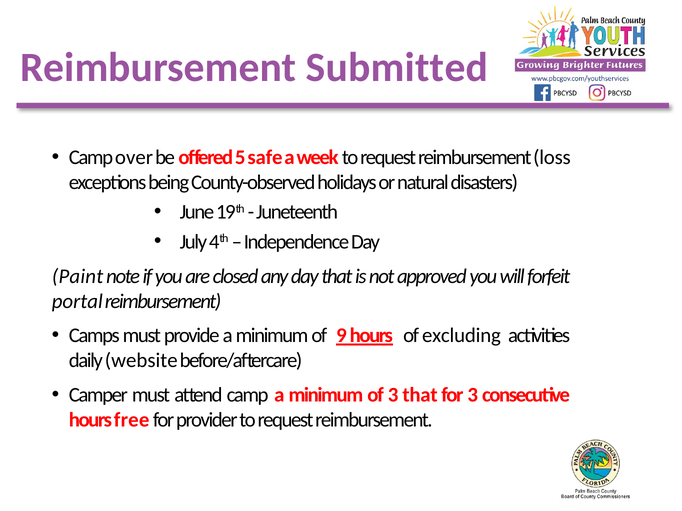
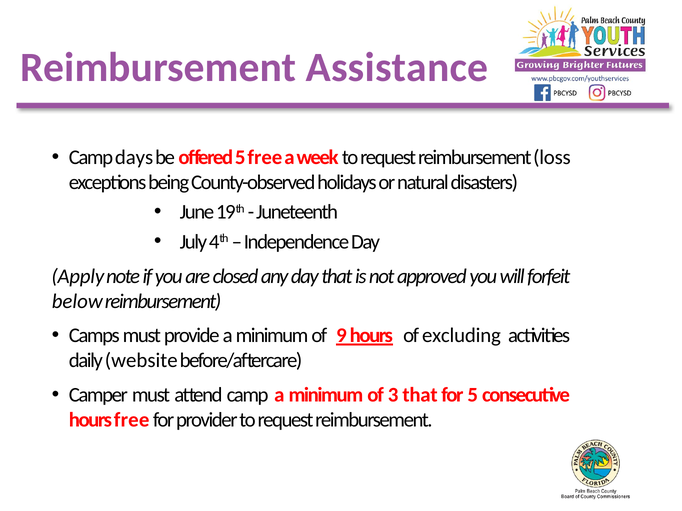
Submitted: Submitted -> Assistance
over: over -> days
5 safe: safe -> free
Paint: Paint -> Apply
portal: portal -> below
for 3: 3 -> 5
